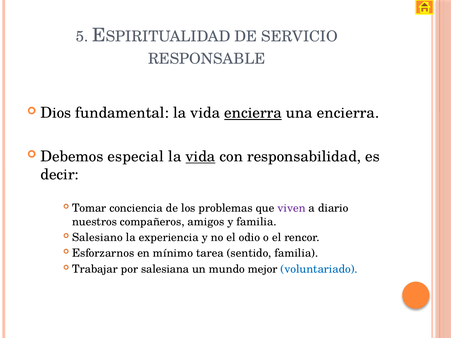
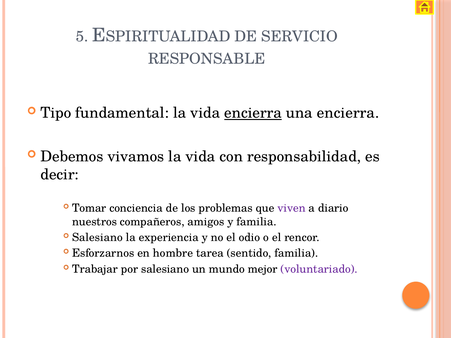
Dios: Dios -> Tipo
especial: especial -> vivamos
vida at (200, 157) underline: present -> none
mínimo: mínimo -> hombre
por salesiana: salesiana -> salesiano
voluntariado colour: blue -> purple
